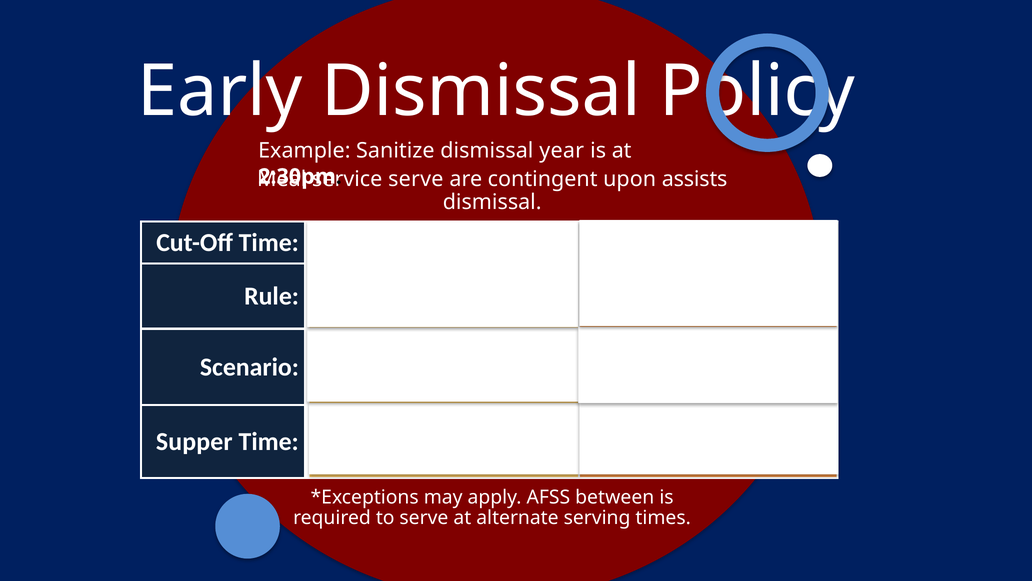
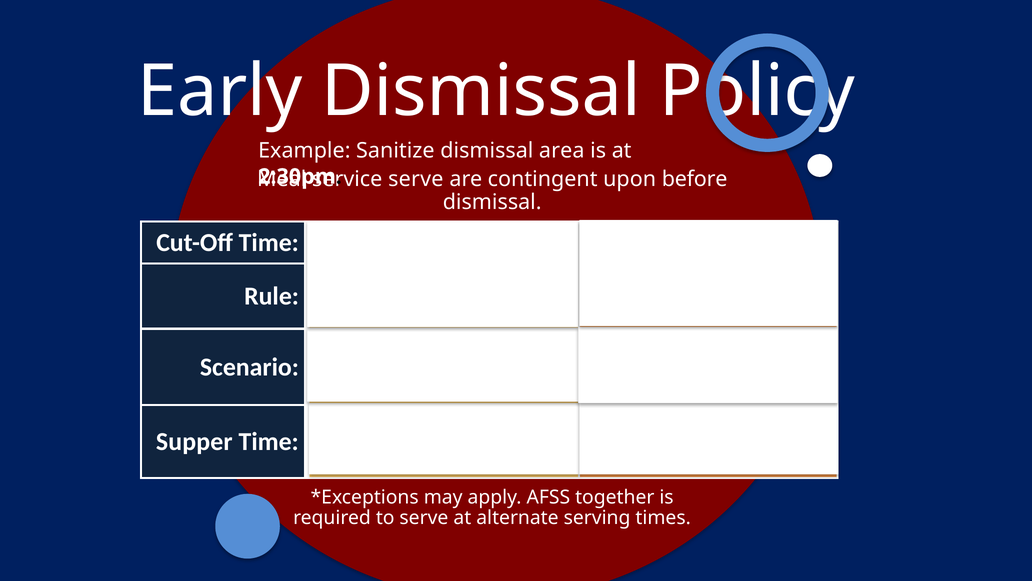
year: year -> area
upon assists: assists -> before
between: between -> together
